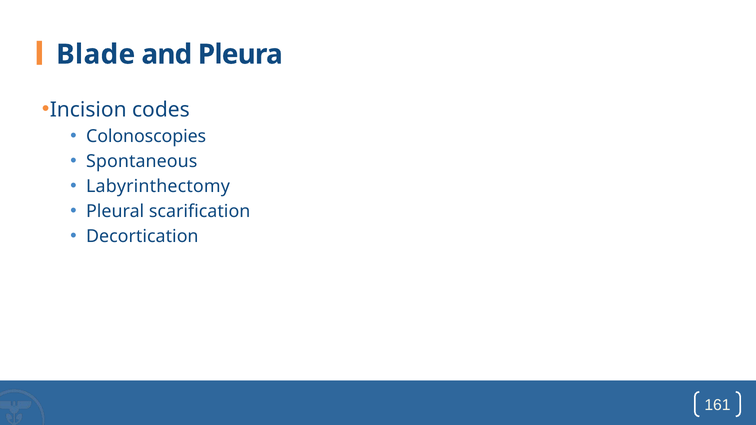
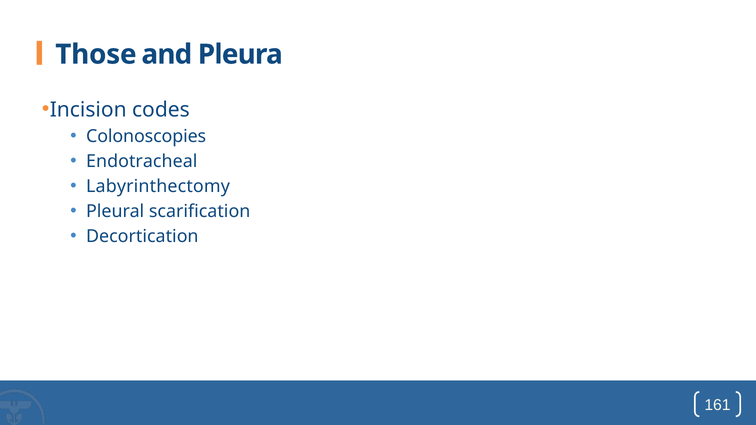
Blade: Blade -> Those
Spontaneous: Spontaneous -> Endotracheal
